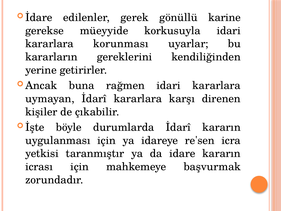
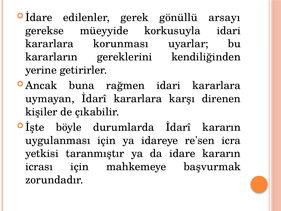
karine: karine -> arsayı
